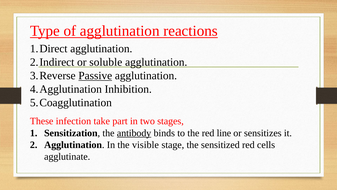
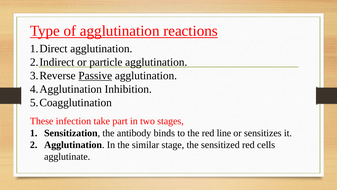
soluble: soluble -> particle
antibody underline: present -> none
visible: visible -> similar
